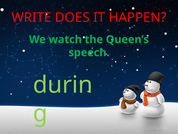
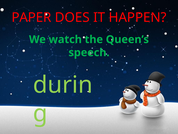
WRITE: WRITE -> PAPER
